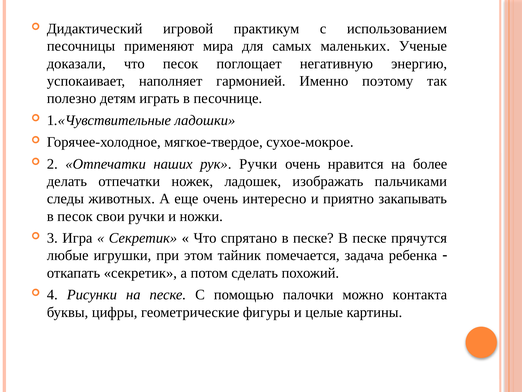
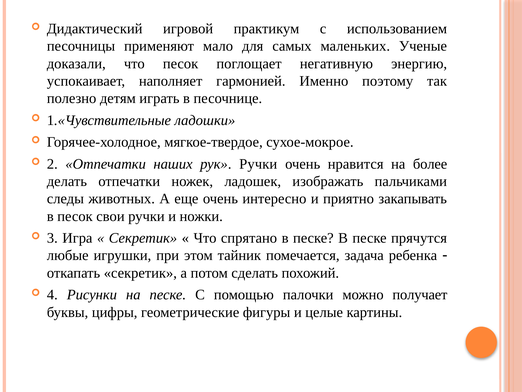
мира: мира -> мало
контакта: контакта -> получает
